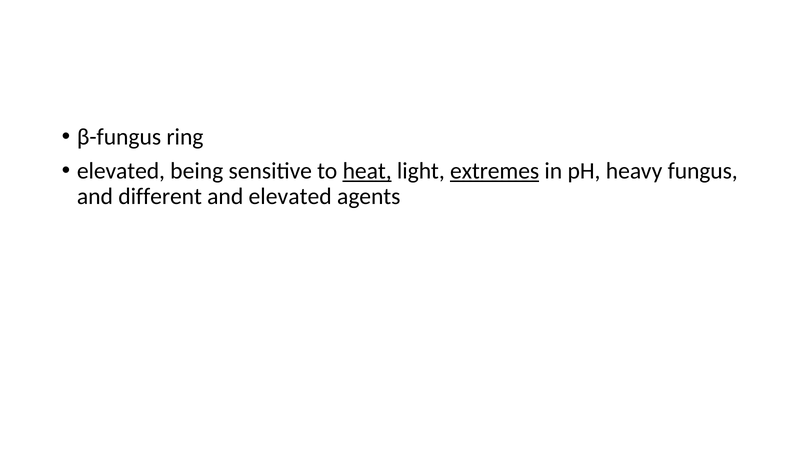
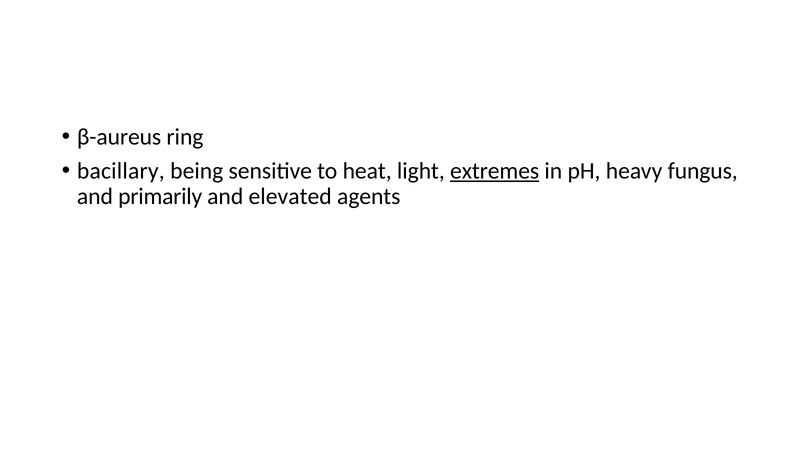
β-fungus: β-fungus -> β-aureus
elevated at (121, 171): elevated -> bacillary
heat underline: present -> none
different: different -> primarily
